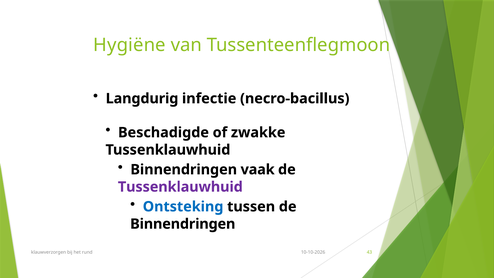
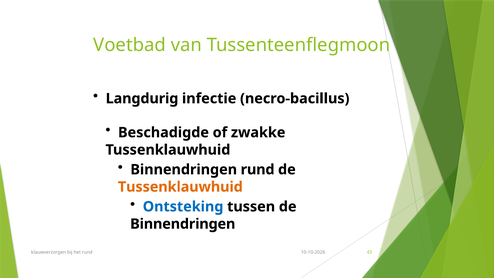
Hygiëne: Hygiëne -> Voetbad
Binnendringen vaak: vaak -> rund
Tussenklauwhuid at (180, 187) colour: purple -> orange
